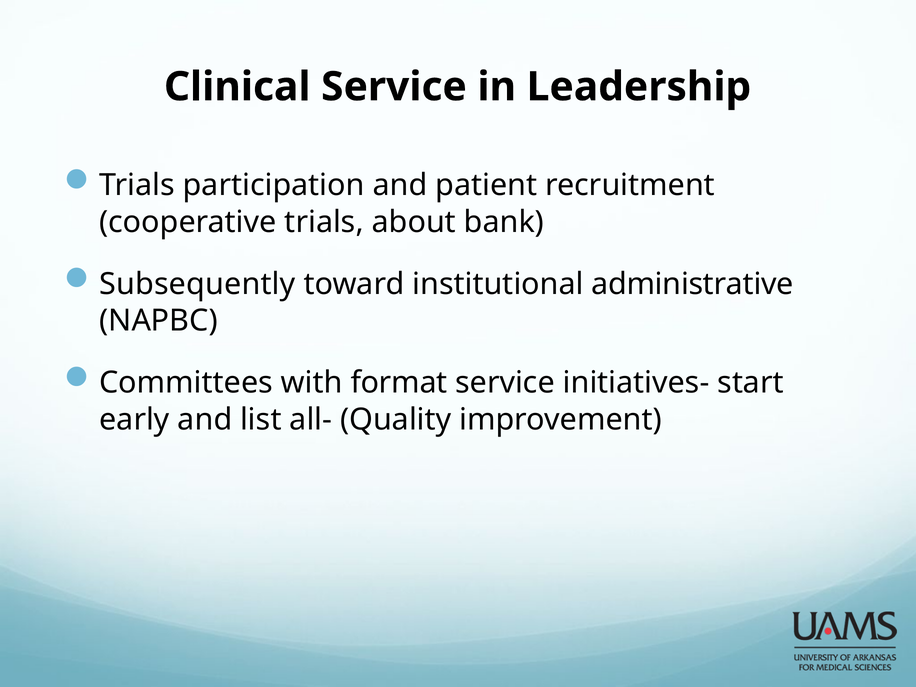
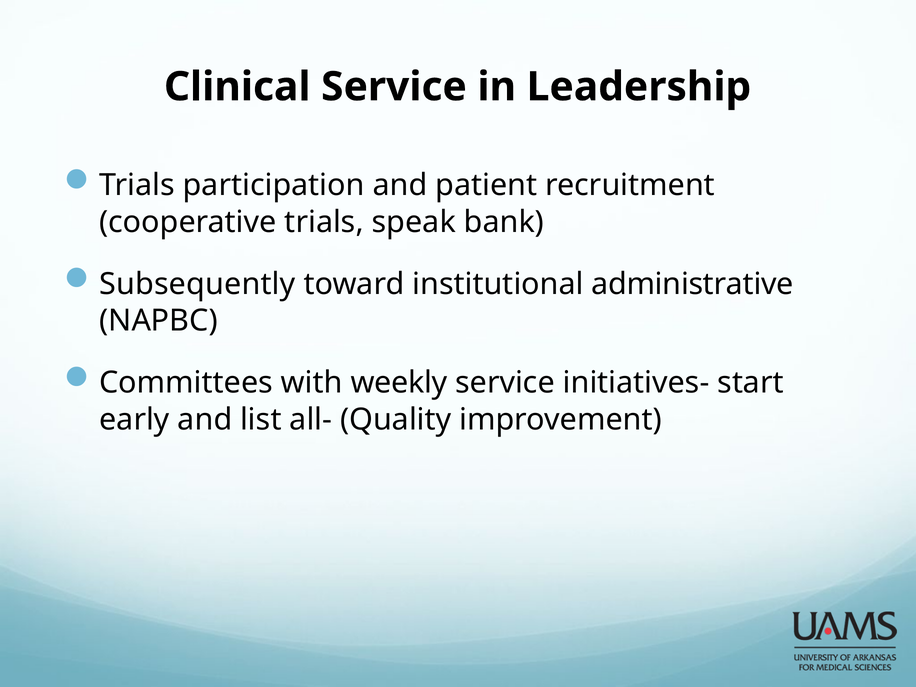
about: about -> speak
format: format -> weekly
